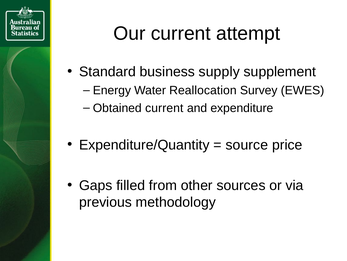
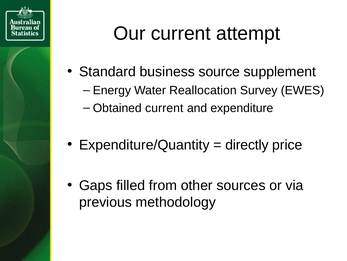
supply: supply -> source
source: source -> directly
